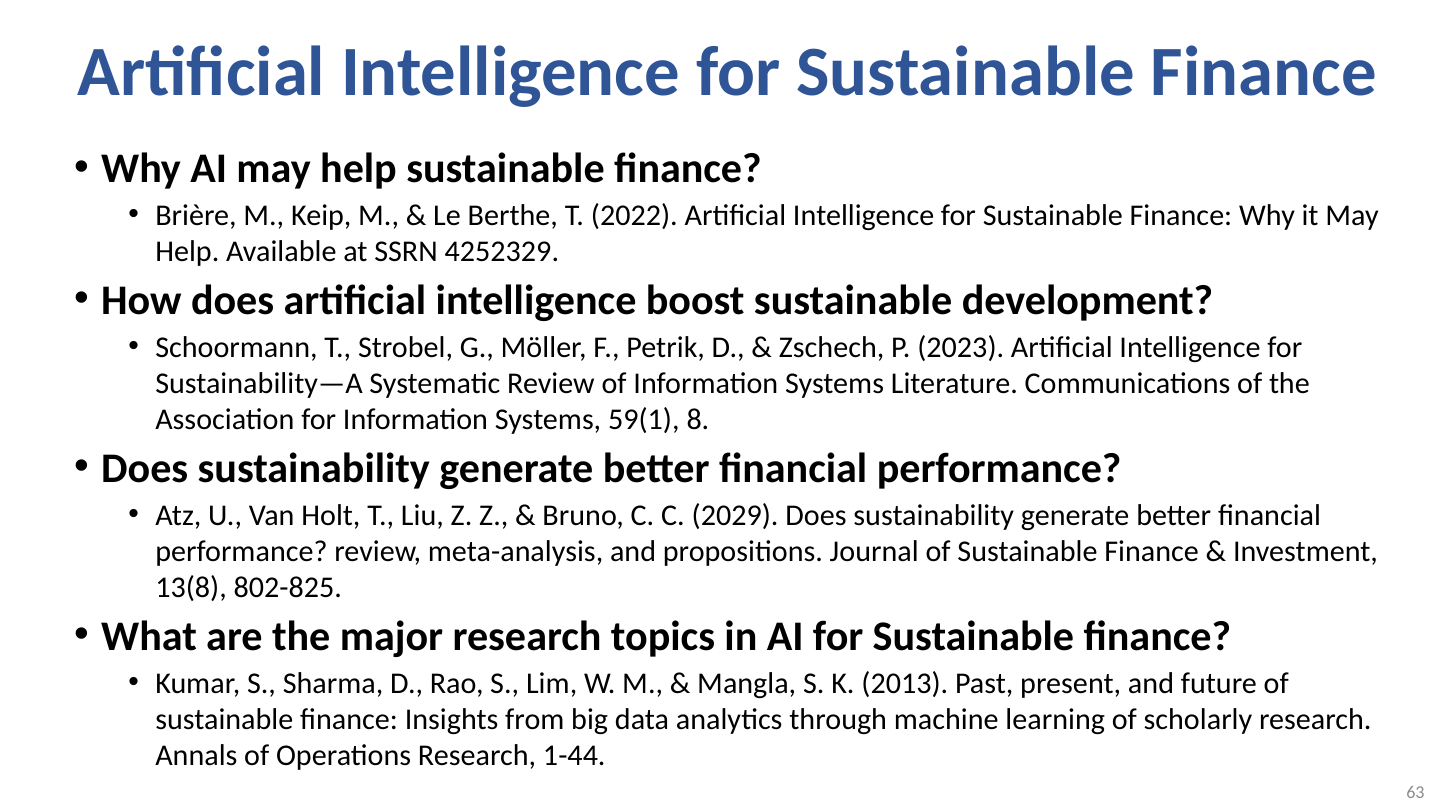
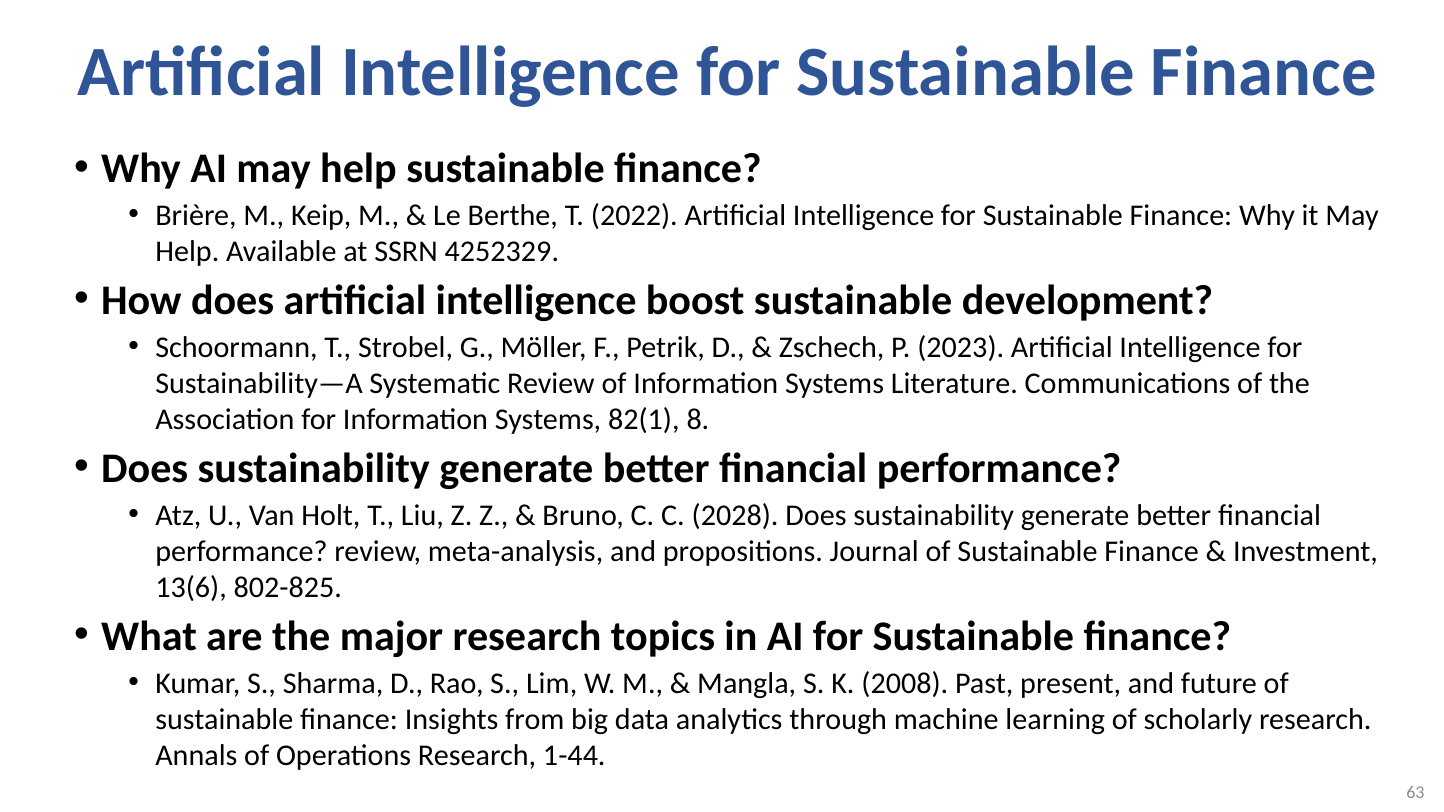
59(1: 59(1 -> 82(1
2029: 2029 -> 2028
13(8: 13(8 -> 13(6
2013: 2013 -> 2008
